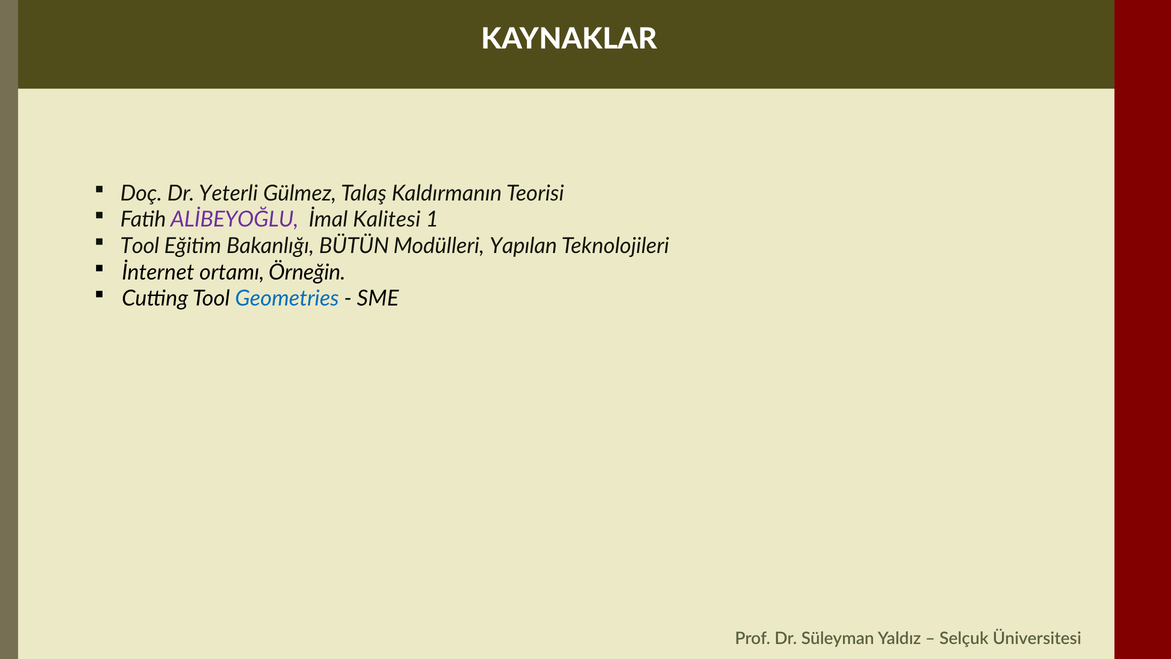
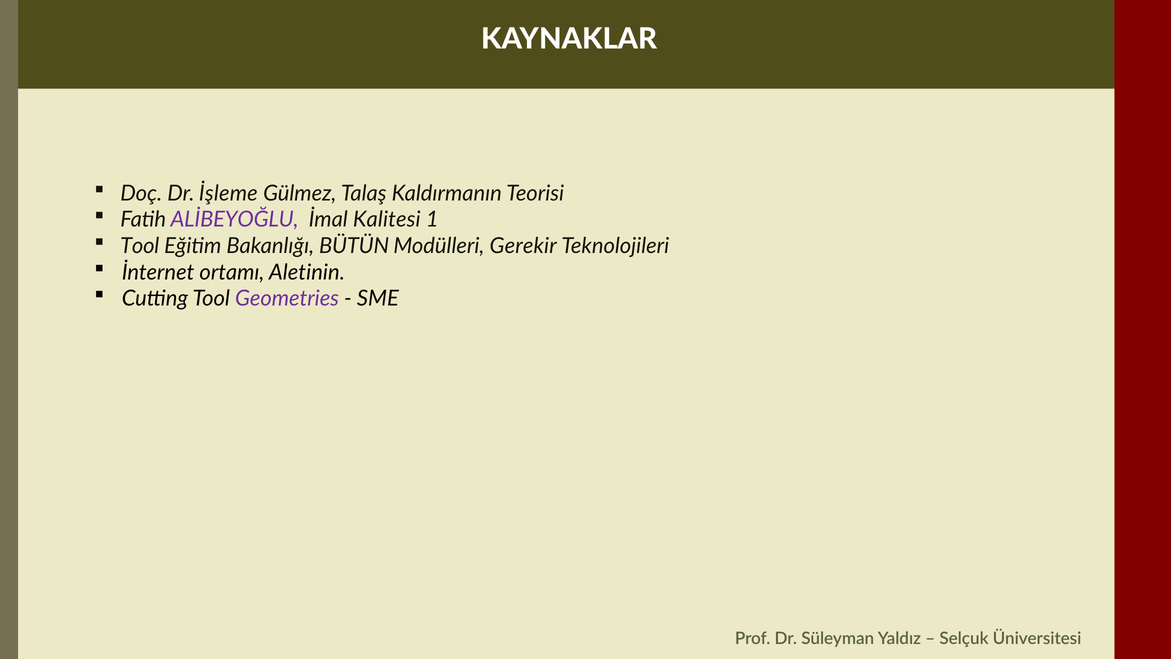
Yeterli: Yeterli -> İşleme
Yapılan: Yapılan -> Gerekir
Örneğin: Örneğin -> Aletinin
Geometries colour: blue -> purple
